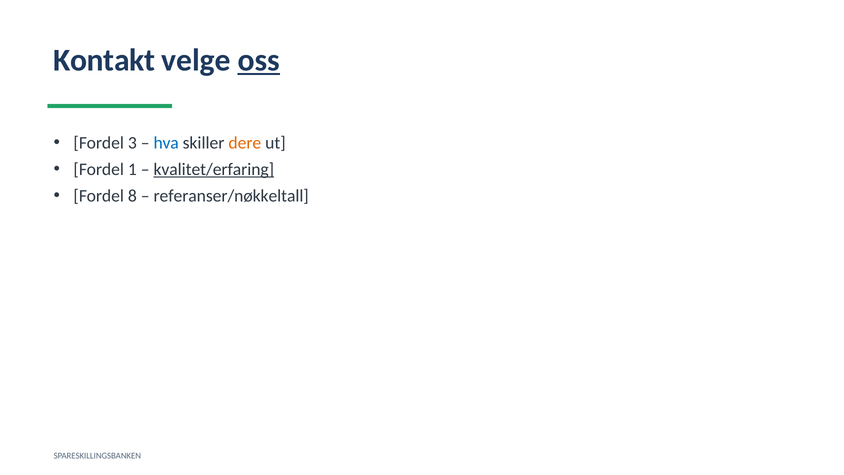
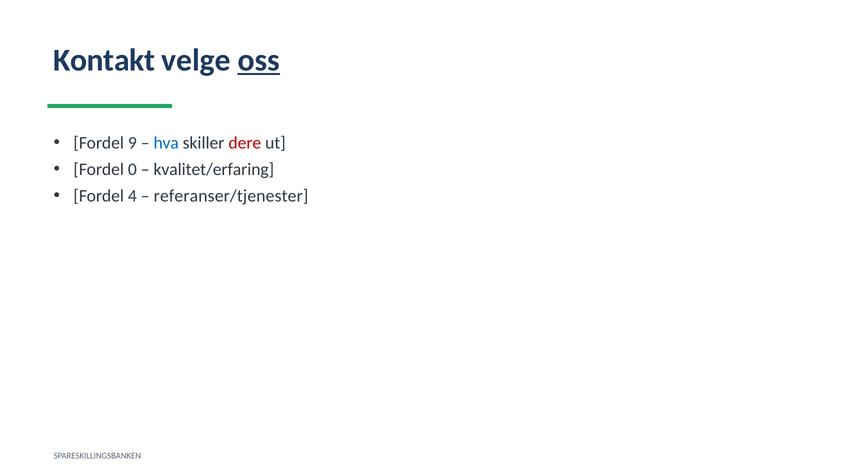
3: 3 -> 9
dere colour: orange -> red
1: 1 -> 0
kvalitet/erfaring underline: present -> none
8: 8 -> 4
referanser/nøkkeltall: referanser/nøkkeltall -> referanser/tjenester
